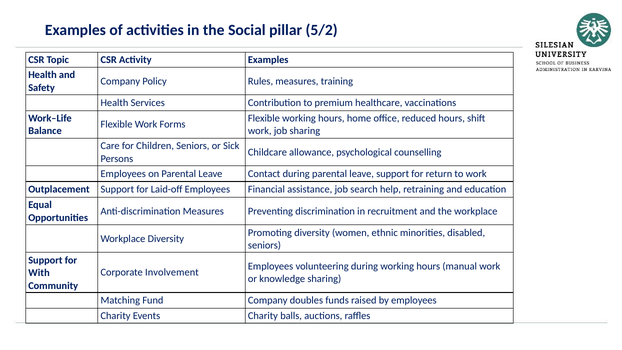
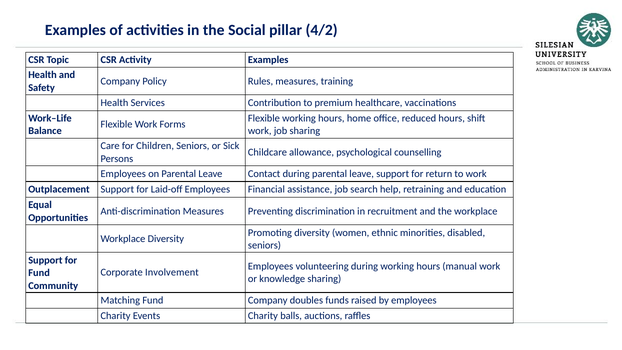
5/2: 5/2 -> 4/2
With at (39, 273): With -> Fund
